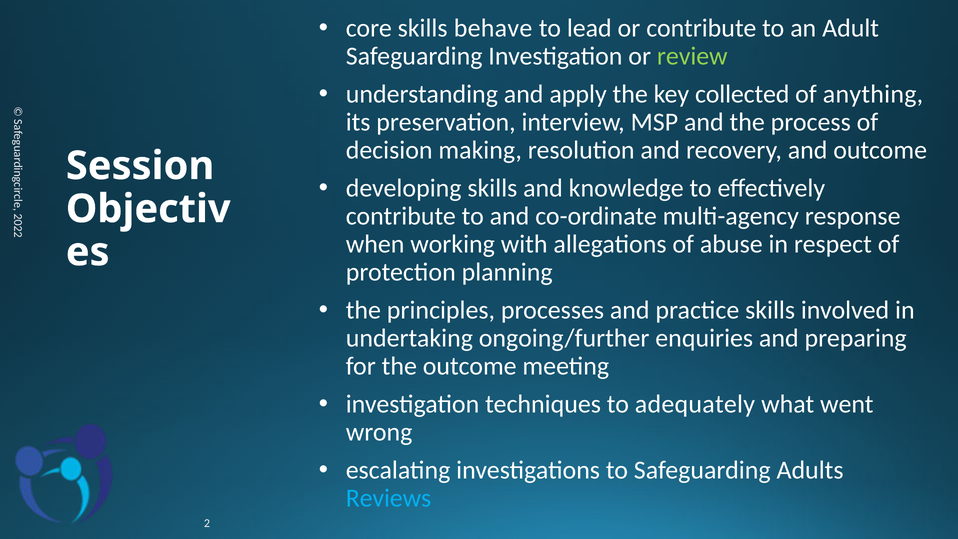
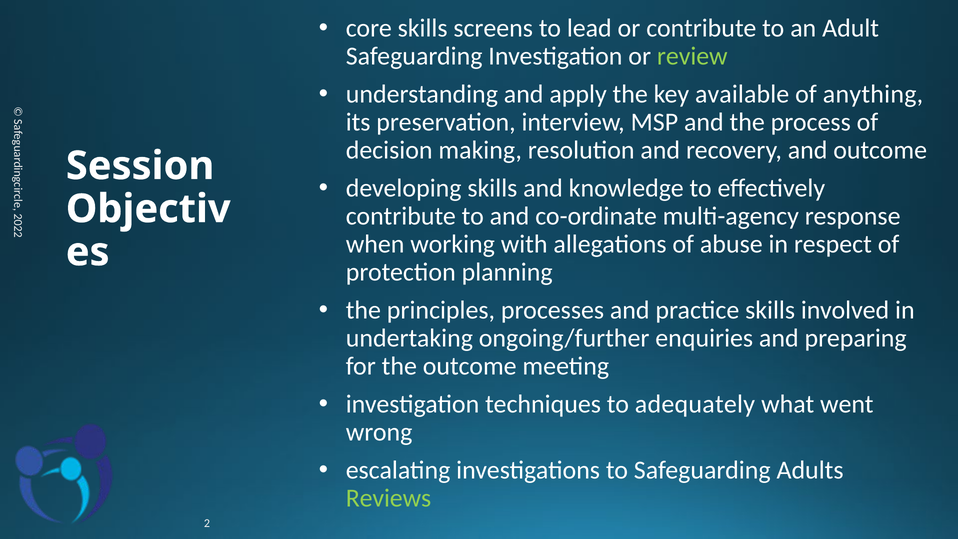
behave: behave -> screens
collected: collected -> available
Reviews colour: light blue -> light green
